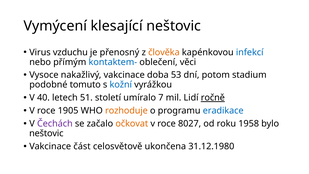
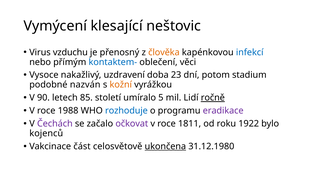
nakažlivý vakcinace: vakcinace -> uzdravení
53: 53 -> 23
tomuto: tomuto -> nazván
kožní colour: blue -> orange
40: 40 -> 90
51: 51 -> 85
7: 7 -> 5
1905: 1905 -> 1988
rozhoduje colour: orange -> blue
eradikace colour: blue -> purple
očkovat colour: orange -> purple
8027: 8027 -> 1811
1958: 1958 -> 1922
neštovic at (46, 133): neštovic -> kojenců
ukončena underline: none -> present
